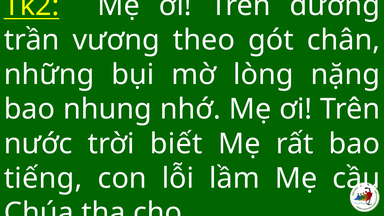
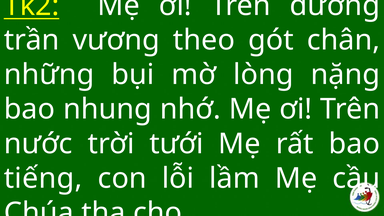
biết: biết -> tưới
